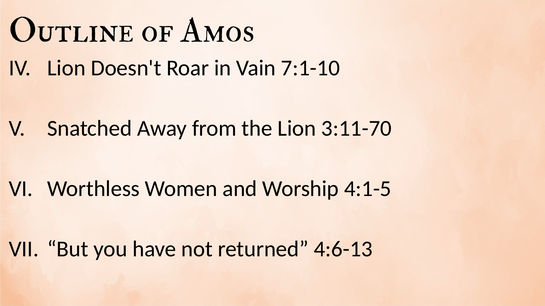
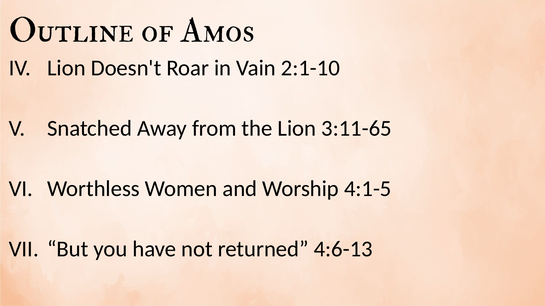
7:1-10: 7:1-10 -> 2:1-10
3:11-70: 3:11-70 -> 3:11-65
